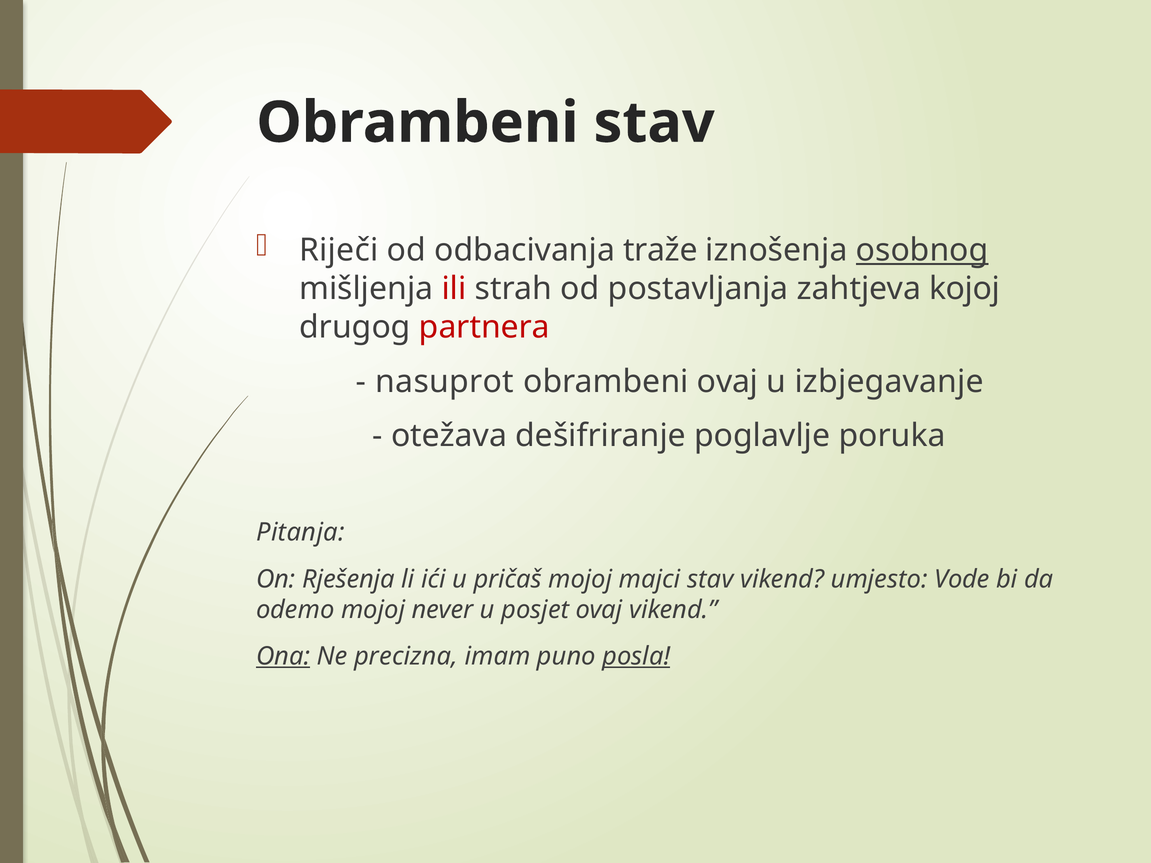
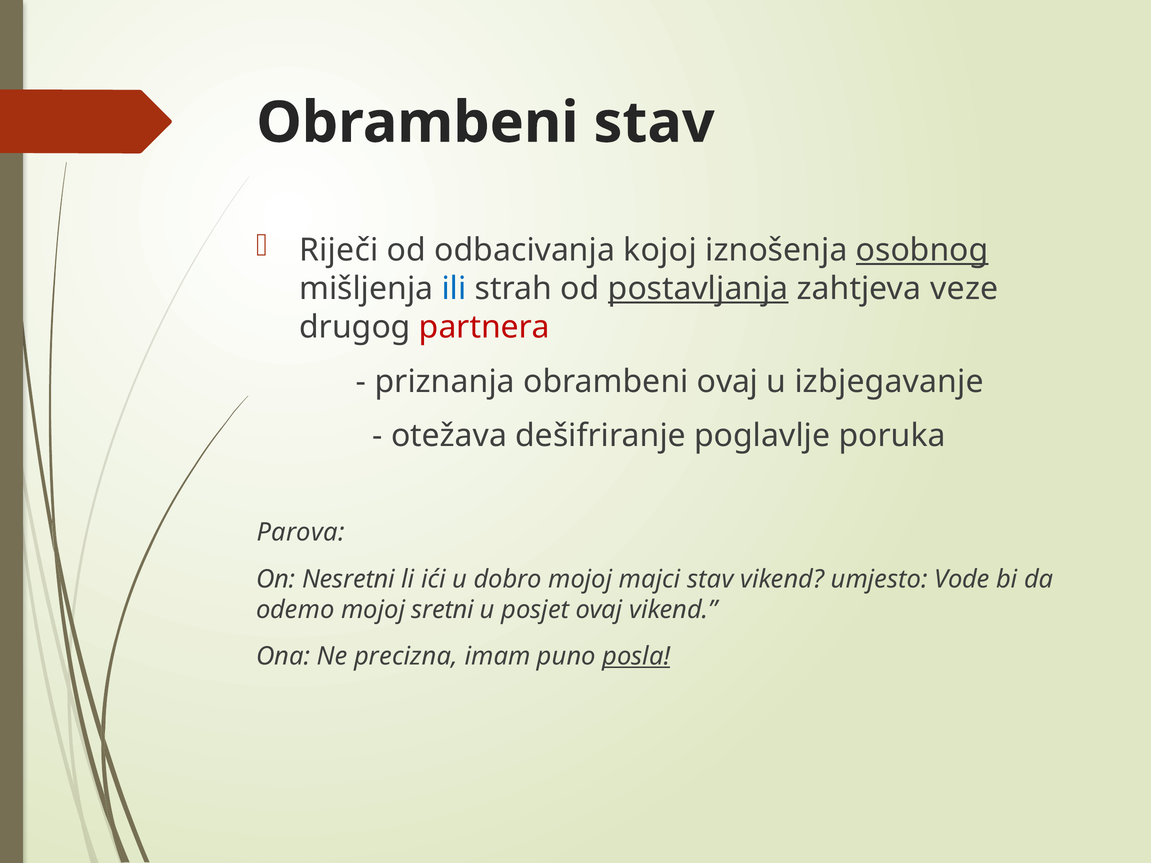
traže: traže -> kojoj
ili colour: red -> blue
postavljanja underline: none -> present
kojoj: kojoj -> veze
nasuprot: nasuprot -> priznanja
Pitanja: Pitanja -> Parova
Rješenja: Rješenja -> Nesretni
pričaš: pričaš -> dobro
never: never -> sretni
Ona underline: present -> none
